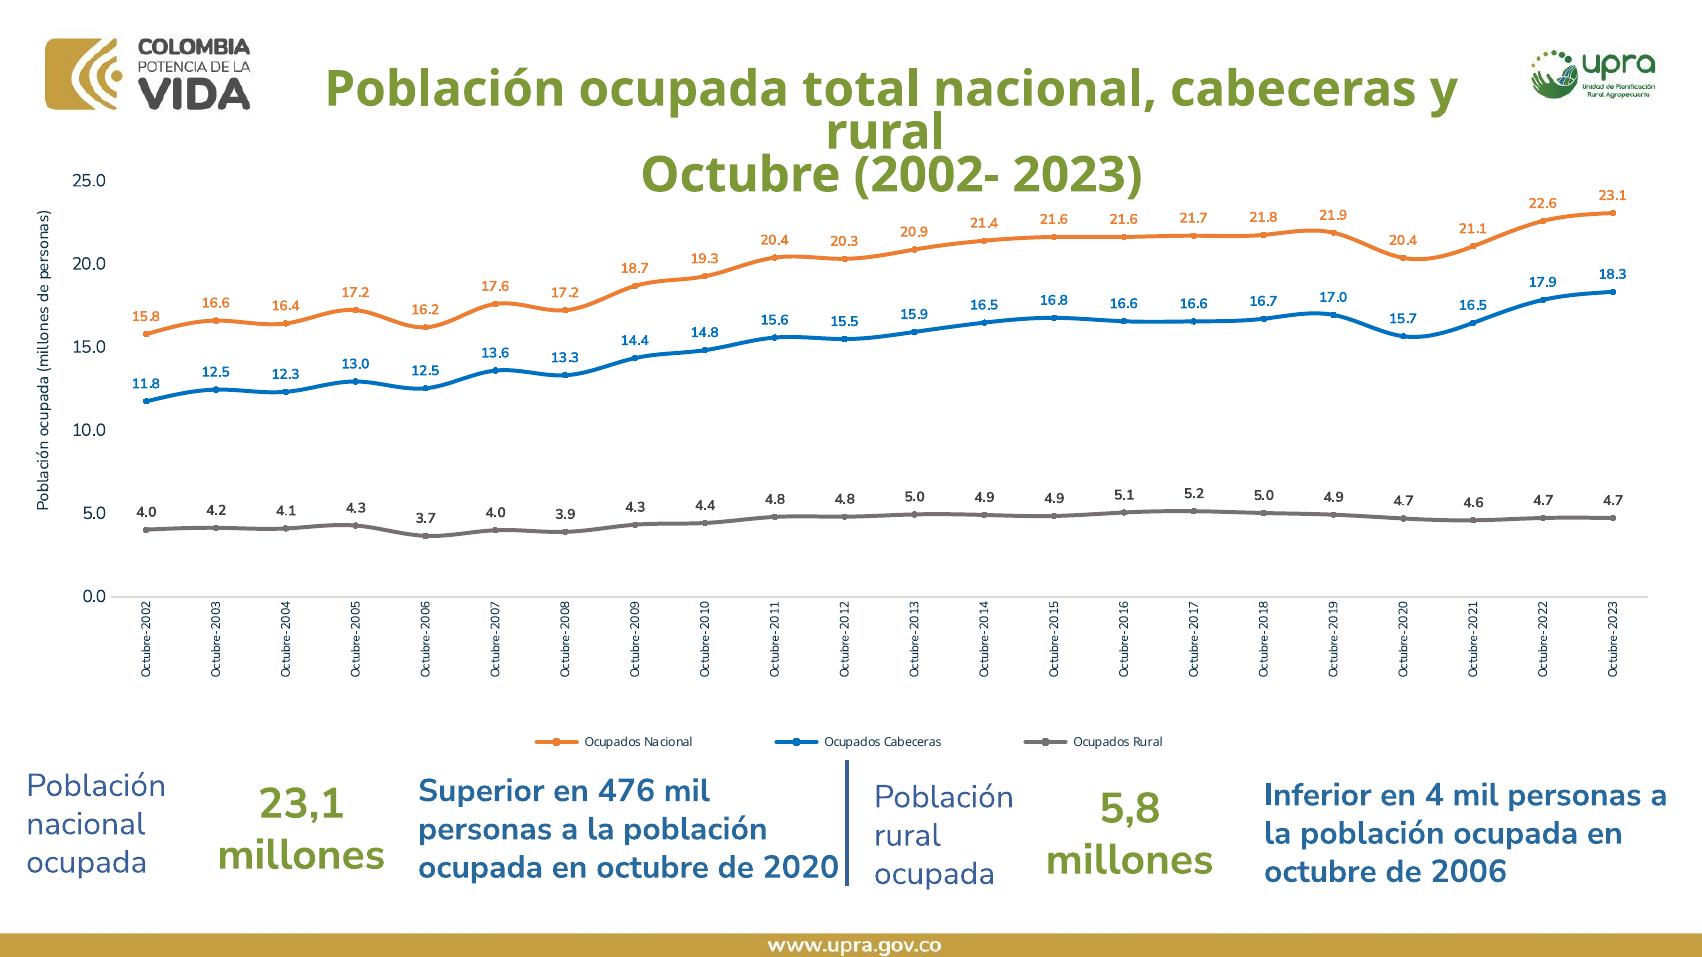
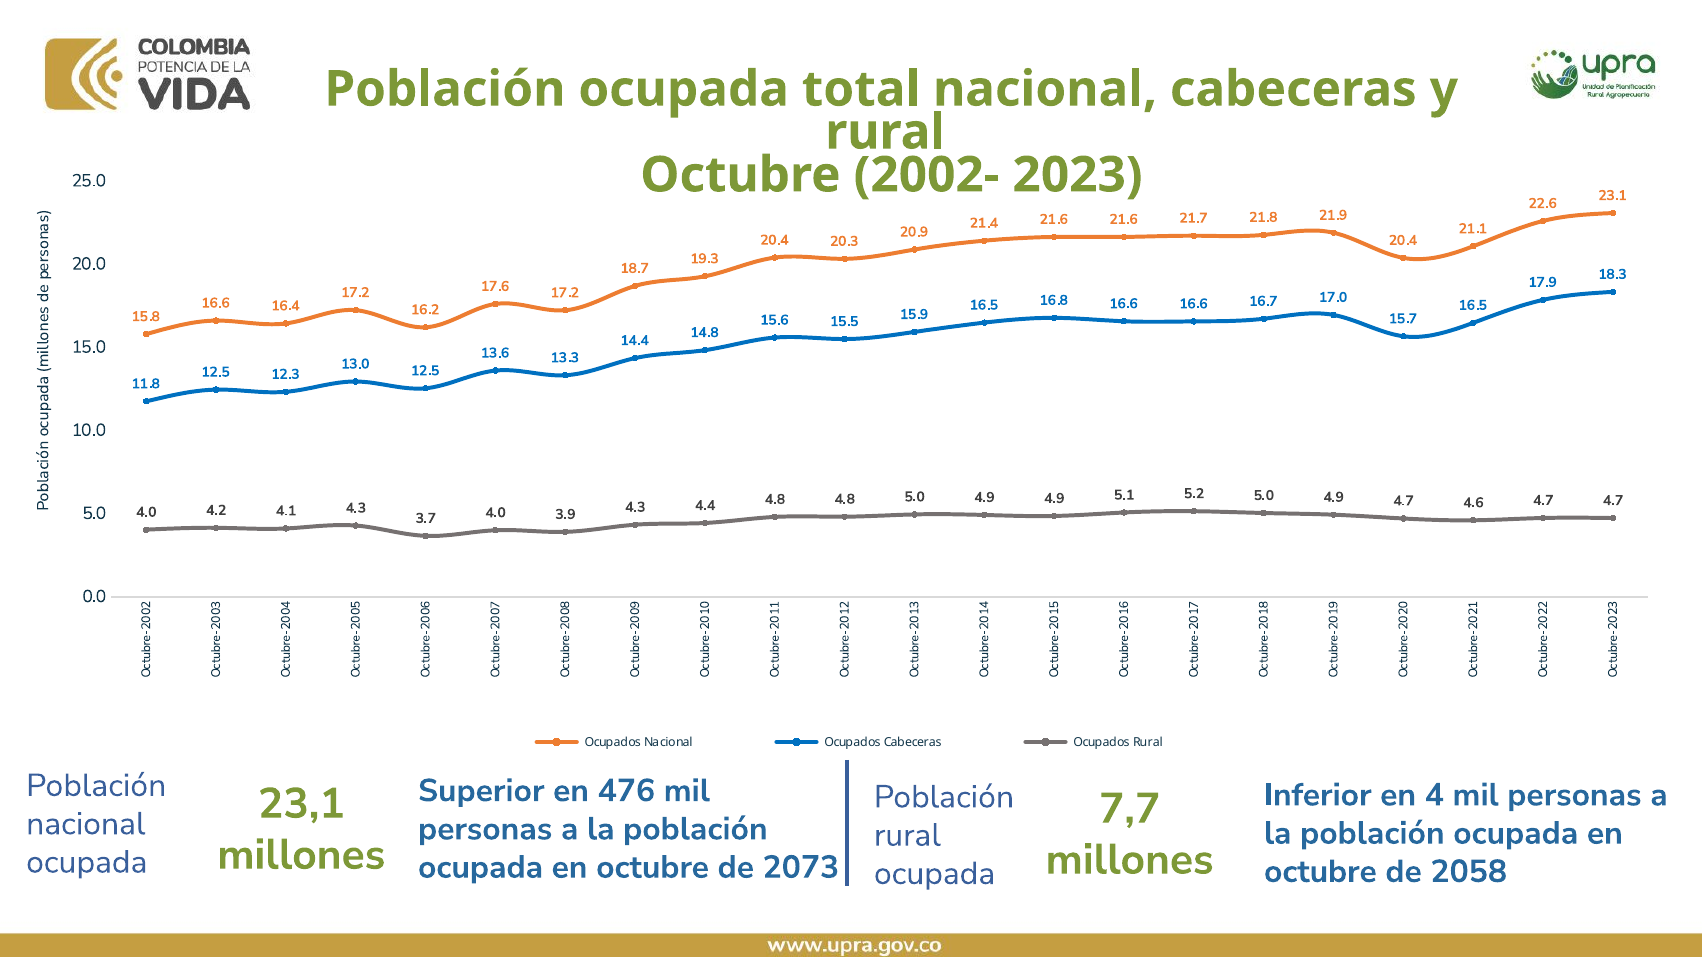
5,8: 5,8 -> 7,7
2020: 2020 -> 2073
2006: 2006 -> 2058
